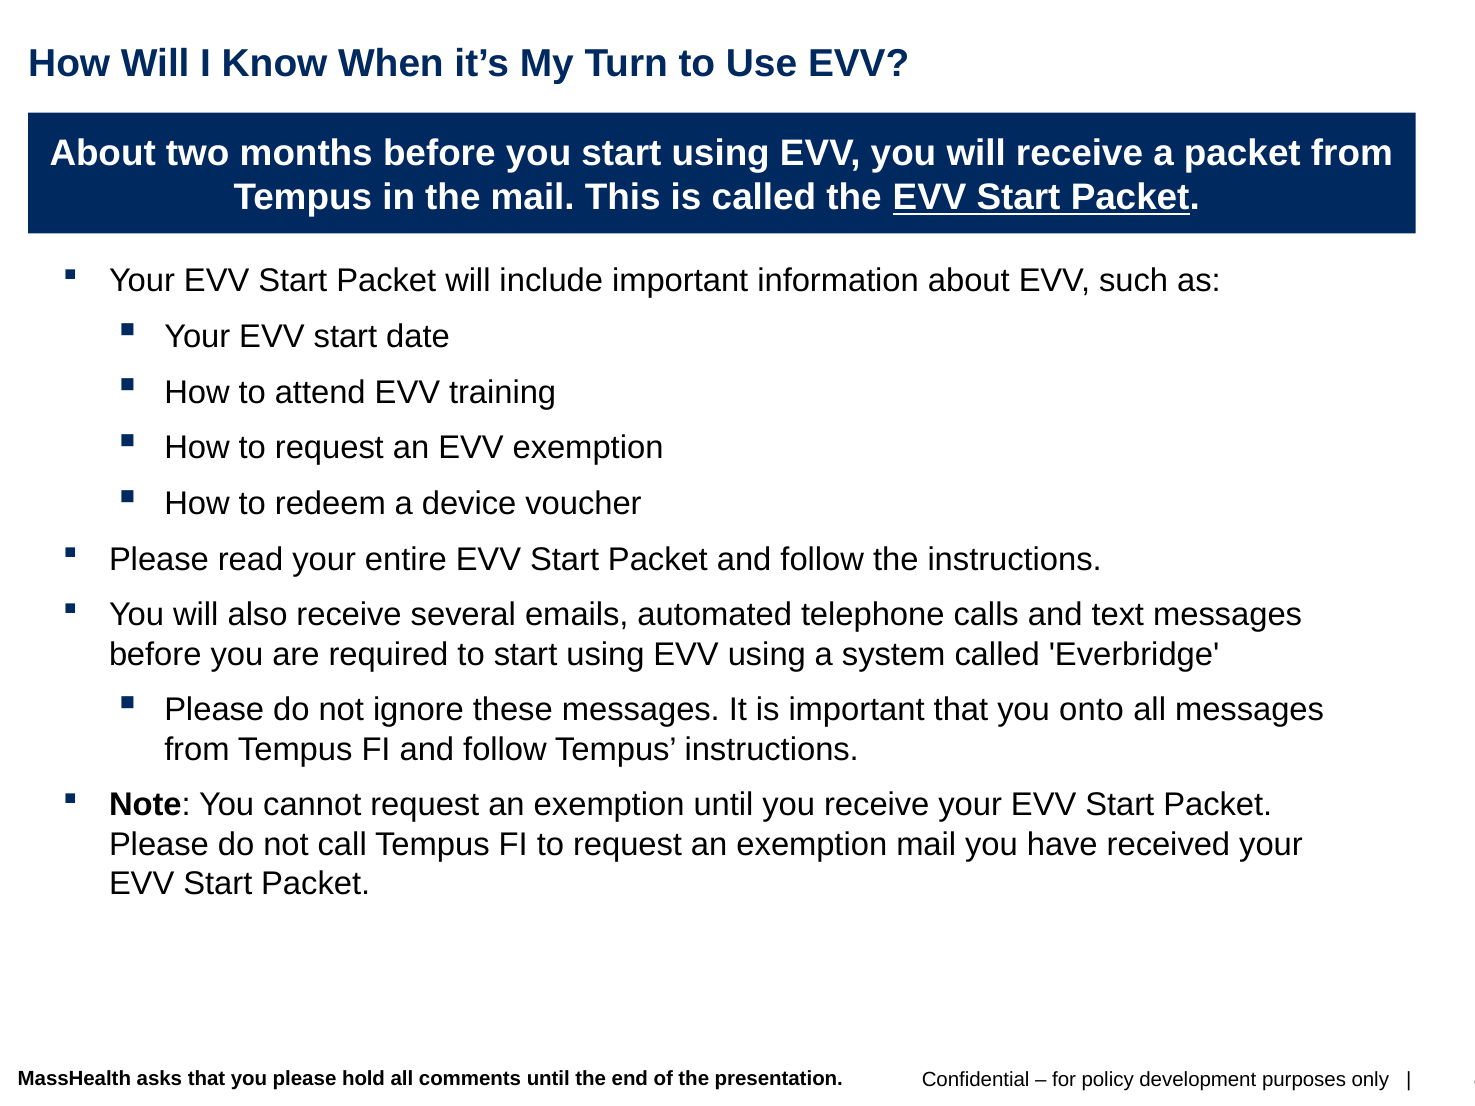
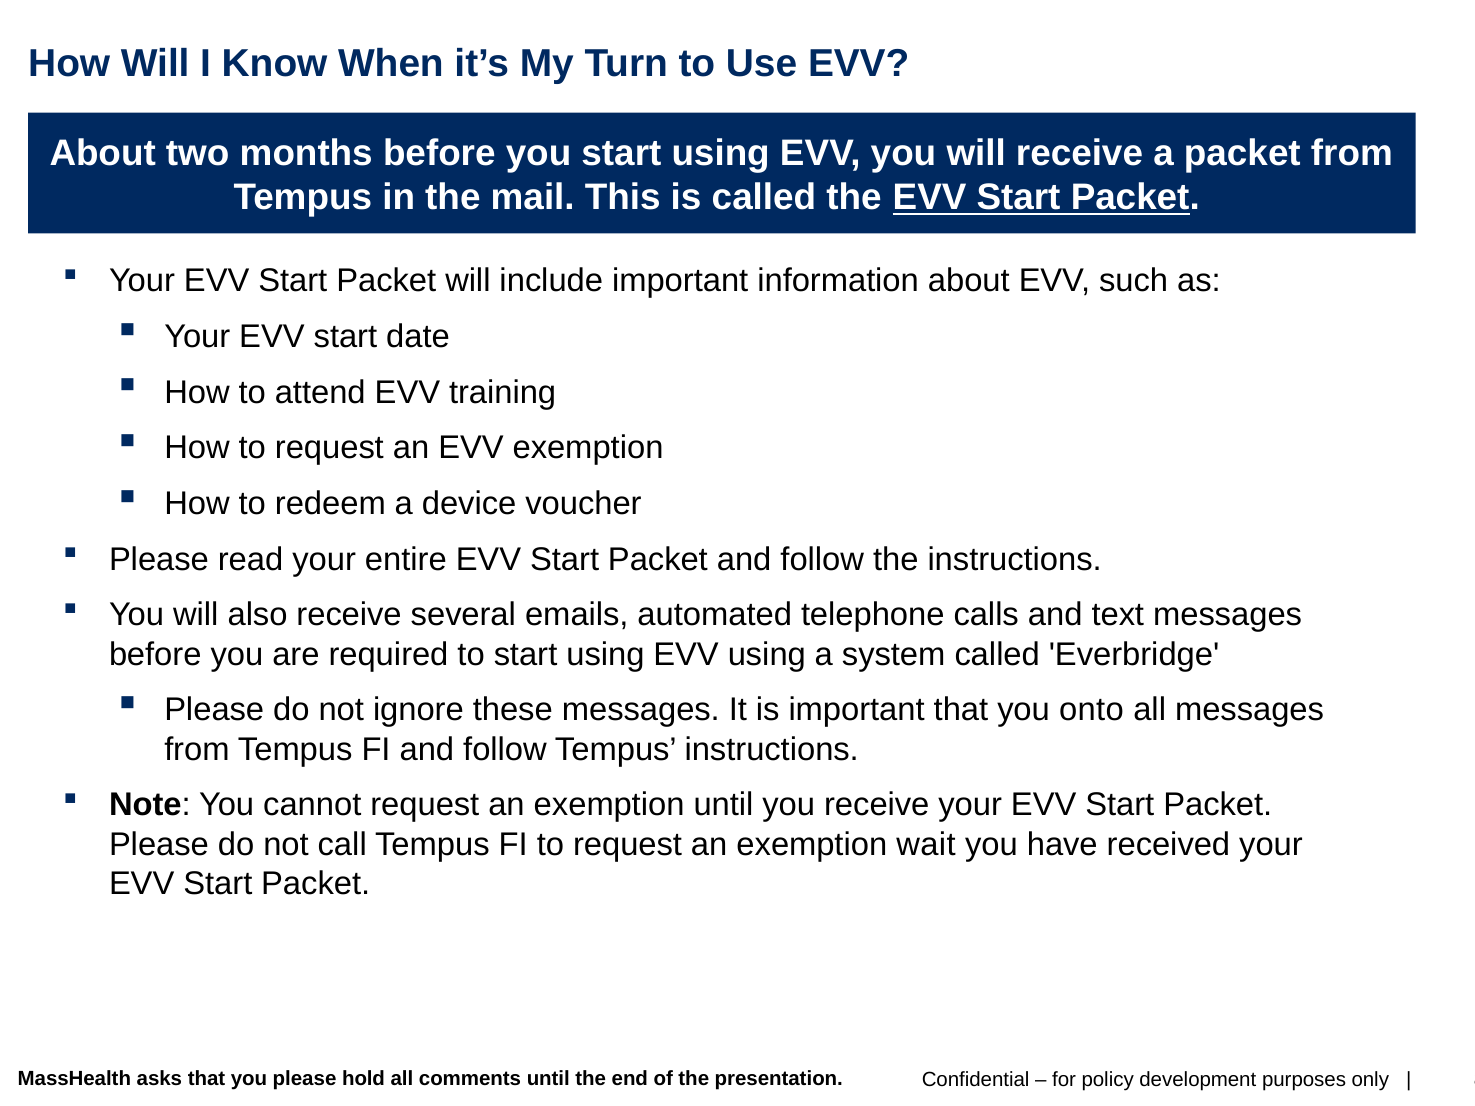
exemption mail: mail -> wait
